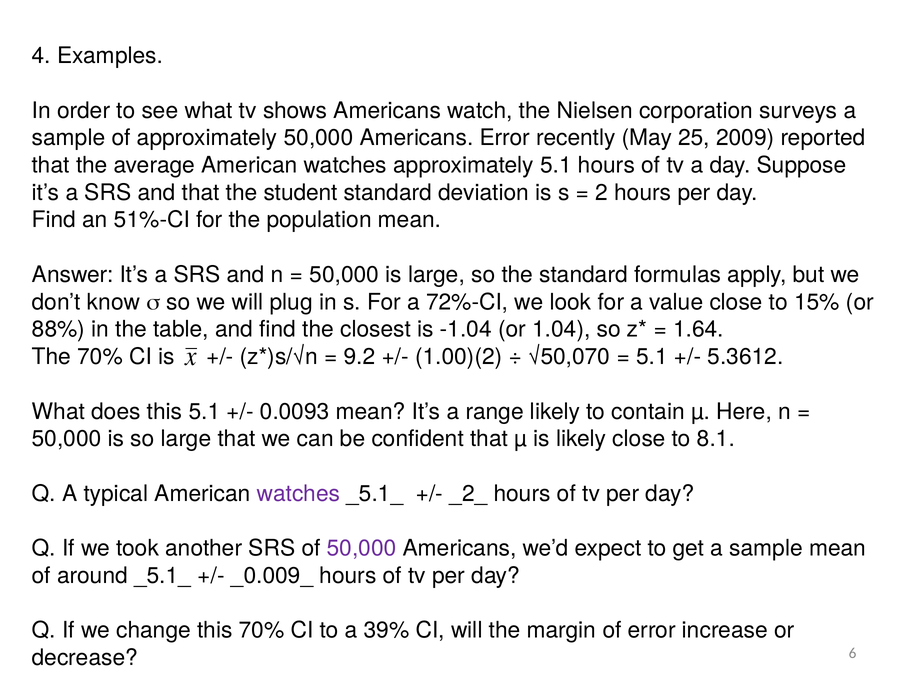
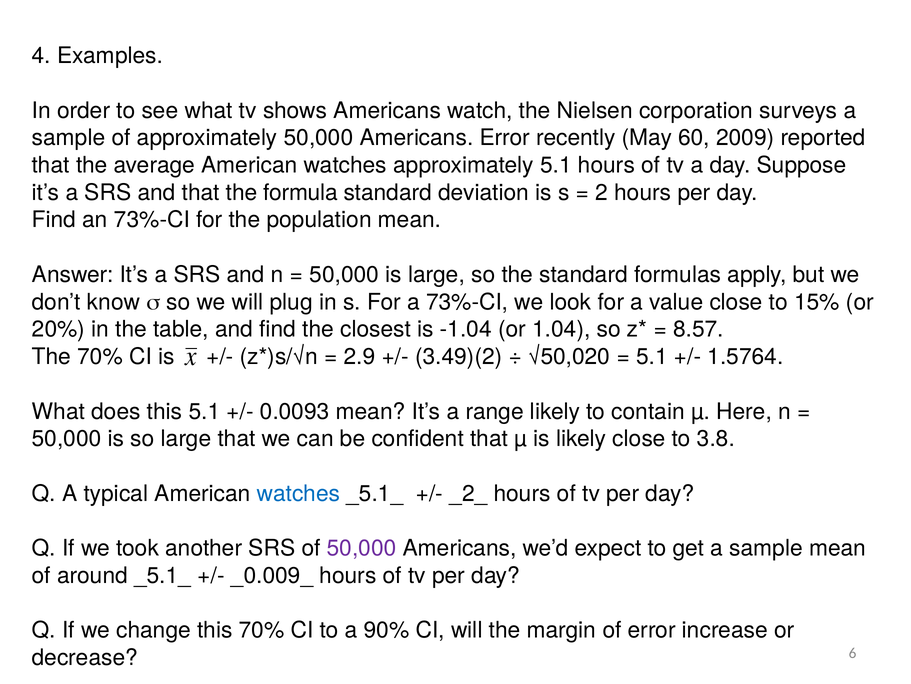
25: 25 -> 60
student: student -> formula
an 51%-CI: 51%-CI -> 73%-CI
a 72%-CI: 72%-CI -> 73%-CI
88%: 88% -> 20%
1.64: 1.64 -> 8.57
9.2: 9.2 -> 2.9
1.00)(2: 1.00)(2 -> 3.49)(2
√50,070: √50,070 -> √50,020
5.3612: 5.3612 -> 1.5764
8.1: 8.1 -> 3.8
watches at (298, 493) colour: purple -> blue
39%: 39% -> 90%
